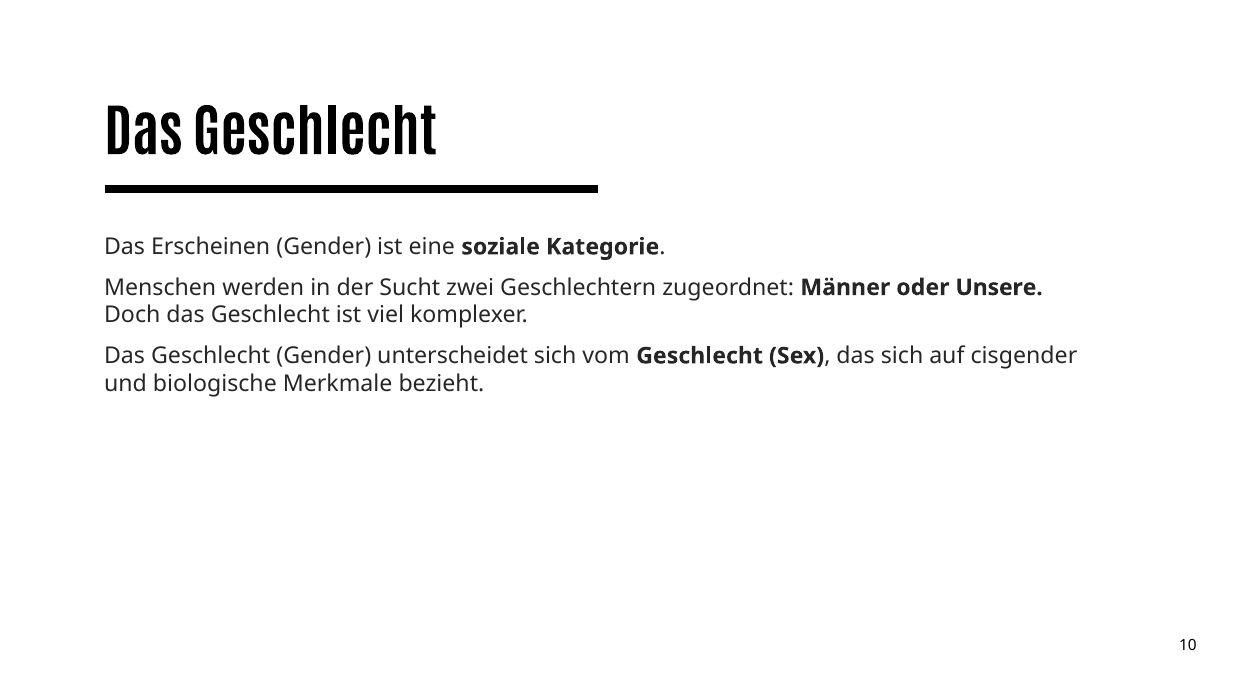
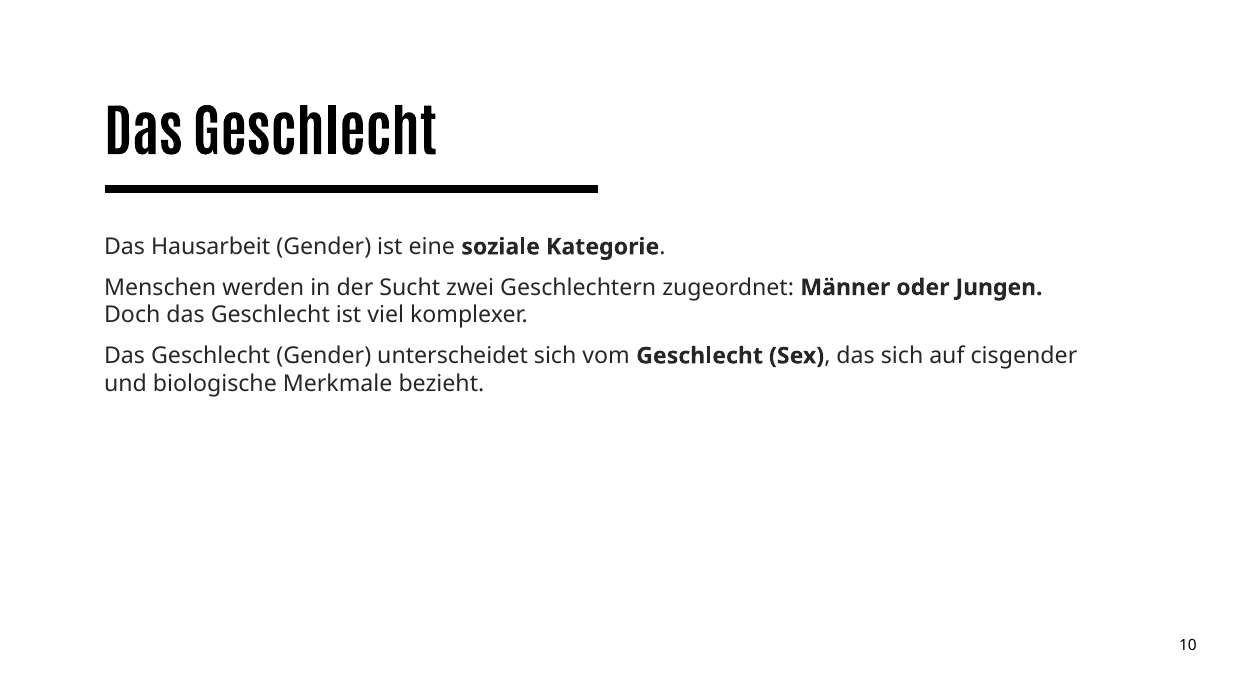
Erscheinen: Erscheinen -> Hausarbeit
Unsere: Unsere -> Jungen
